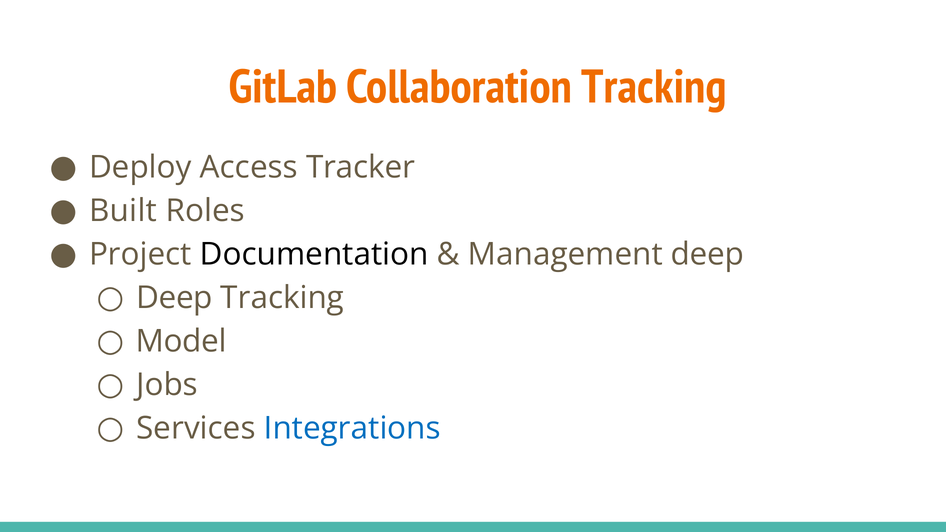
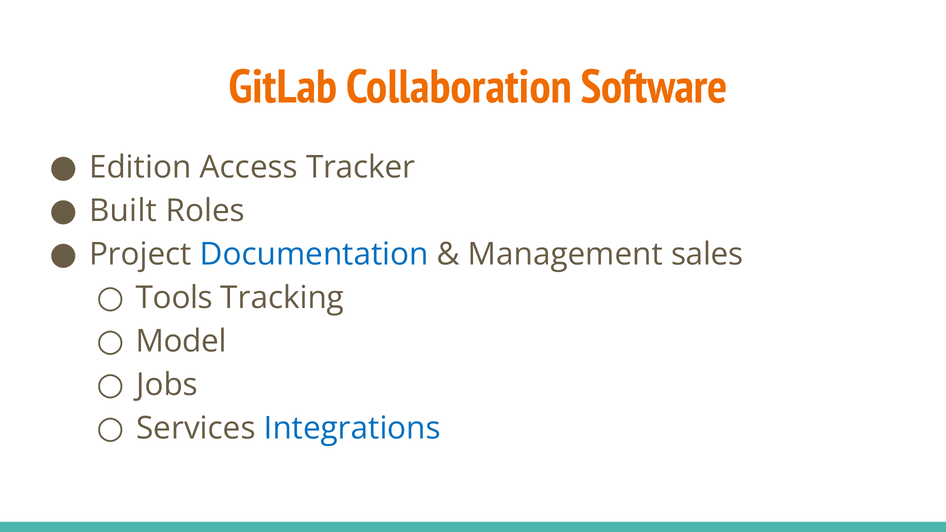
Collaboration Tracking: Tracking -> Software
Deploy: Deploy -> Edition
Documentation colour: black -> blue
Management deep: deep -> sales
Deep at (174, 298): Deep -> Tools
